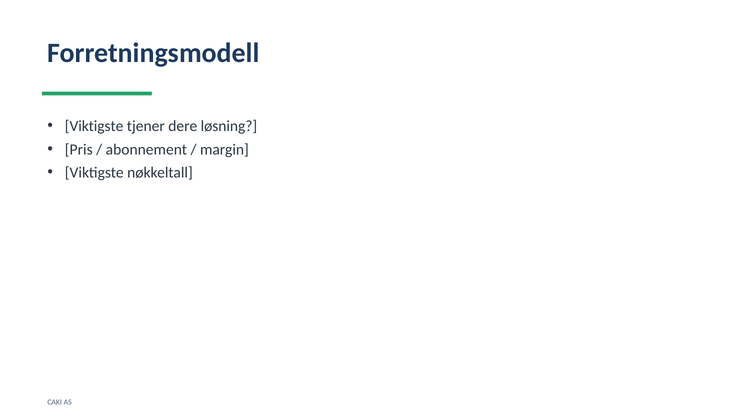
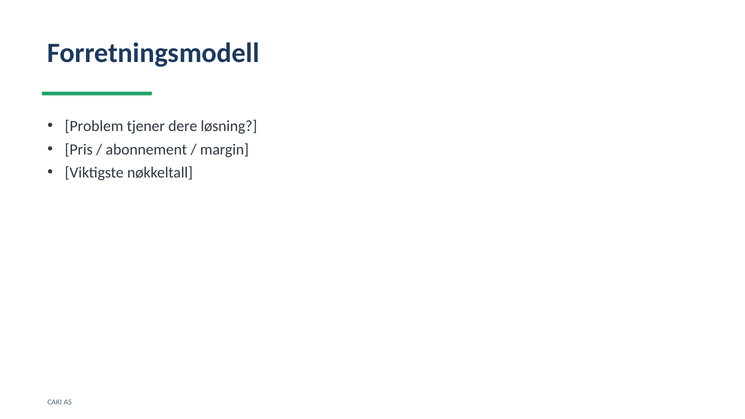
Viktigste at (94, 126): Viktigste -> Problem
